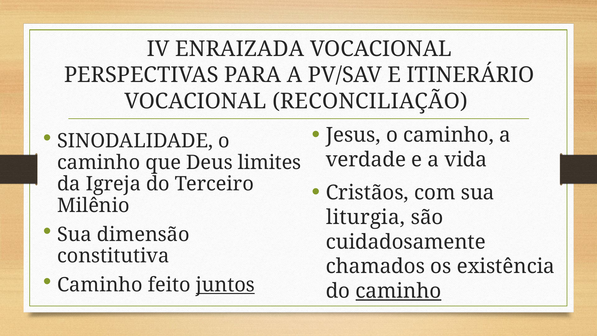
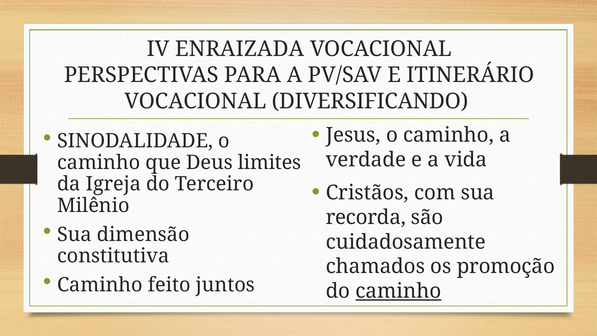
RECONCILIAÇÃO: RECONCILIAÇÃO -> DIVERSIFICANDO
liturgia: liturgia -> recorda
existência: existência -> promoção
juntos underline: present -> none
